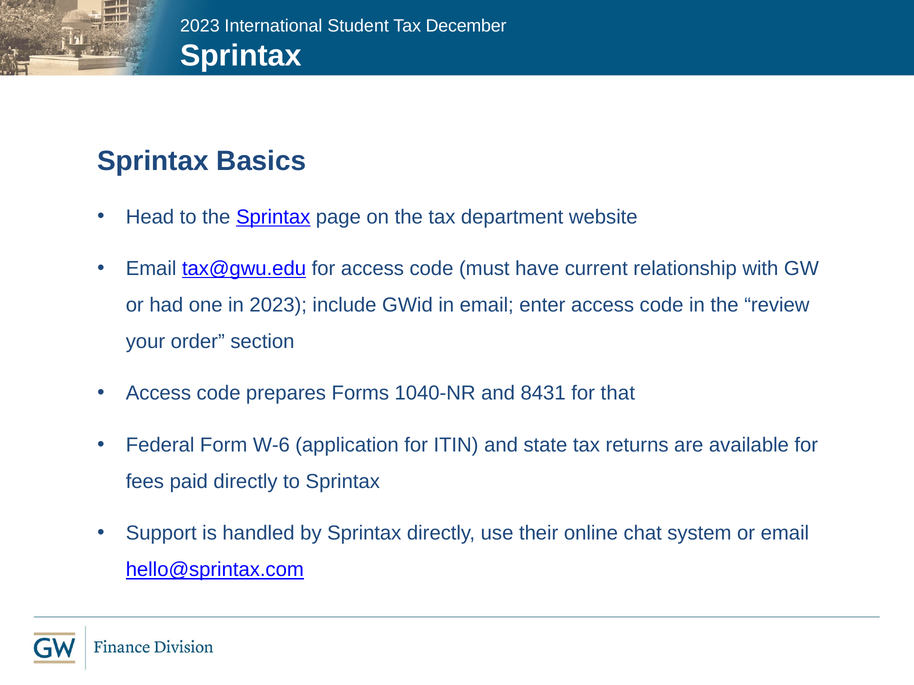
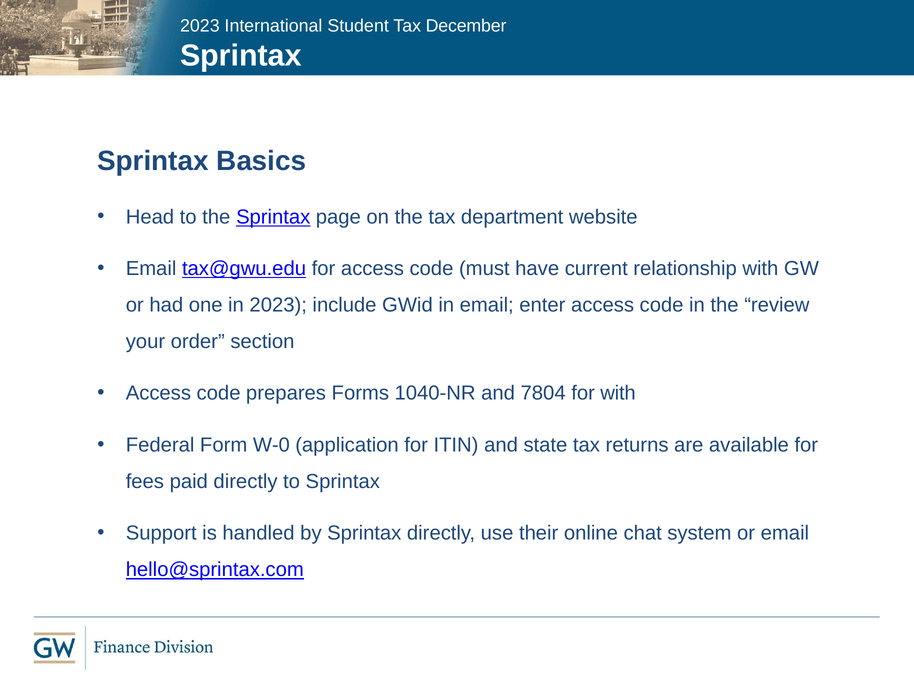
8431: 8431 -> 7804
for that: that -> with
W-6: W-6 -> W-0
